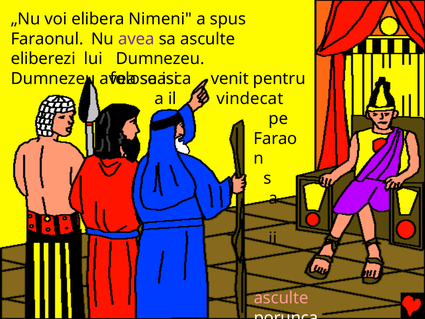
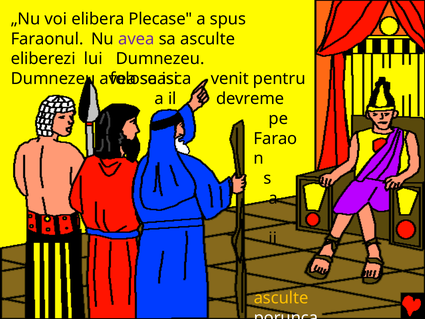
Nimeni: Nimeni -> Plecase
vindecat: vindecat -> devreme
asculte at (281, 298) colour: pink -> yellow
